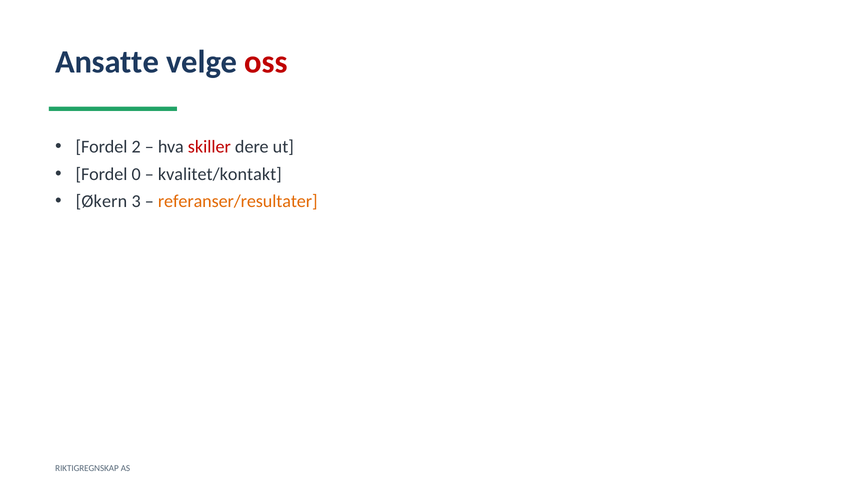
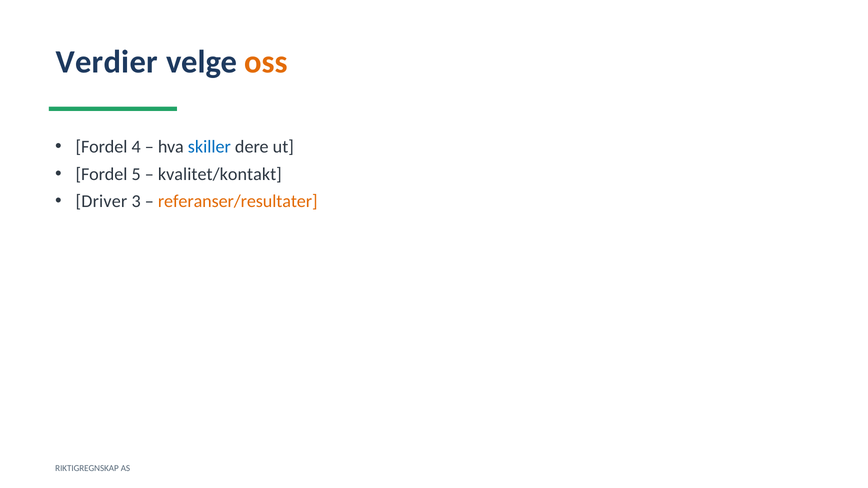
Ansatte: Ansatte -> Verdier
oss colour: red -> orange
2: 2 -> 4
skiller colour: red -> blue
0: 0 -> 5
Økern: Økern -> Driver
